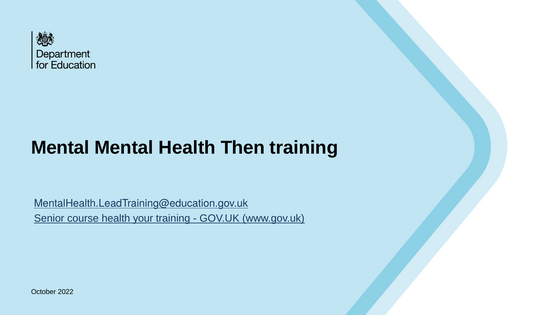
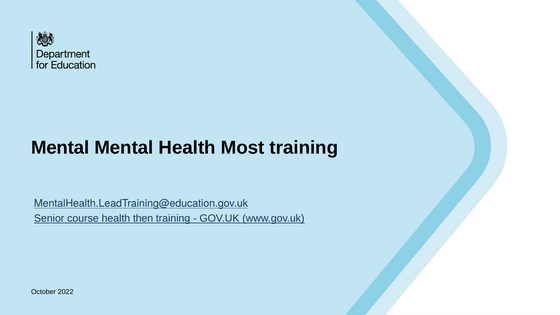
Then: Then -> Most
your: your -> then
